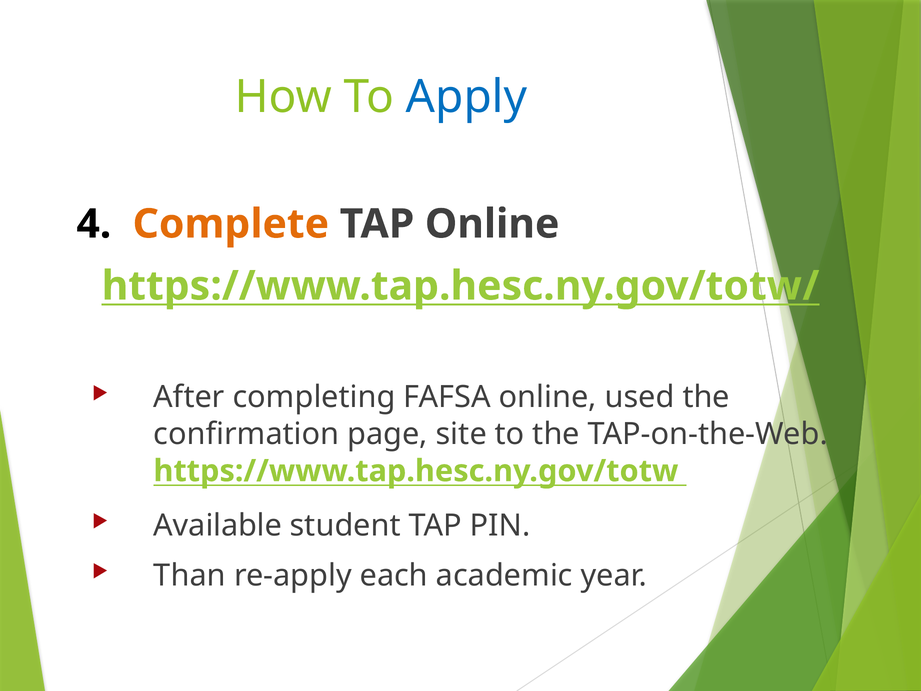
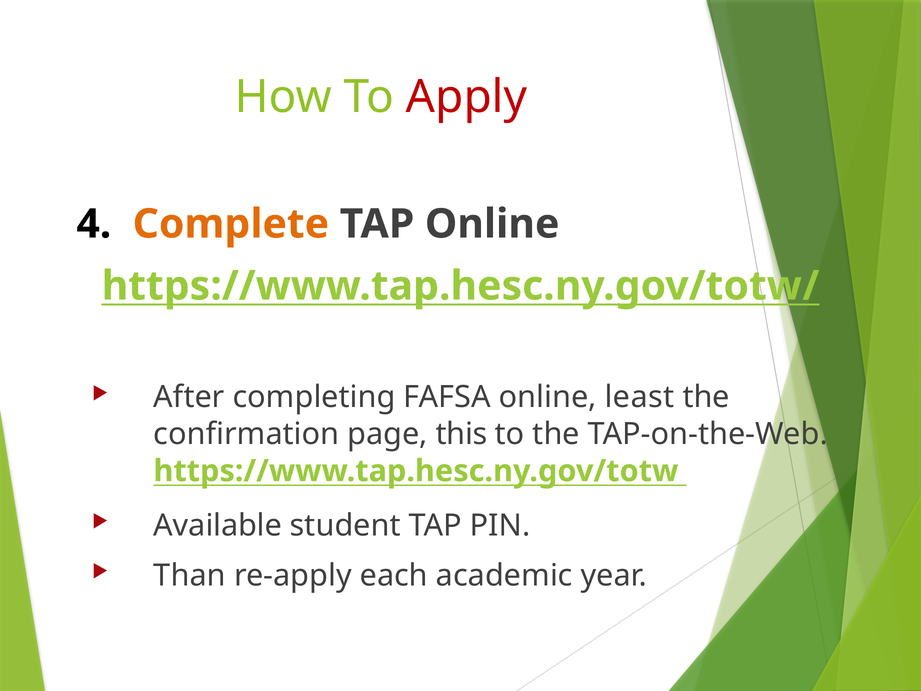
Apply colour: blue -> red
used: used -> least
site: site -> this
